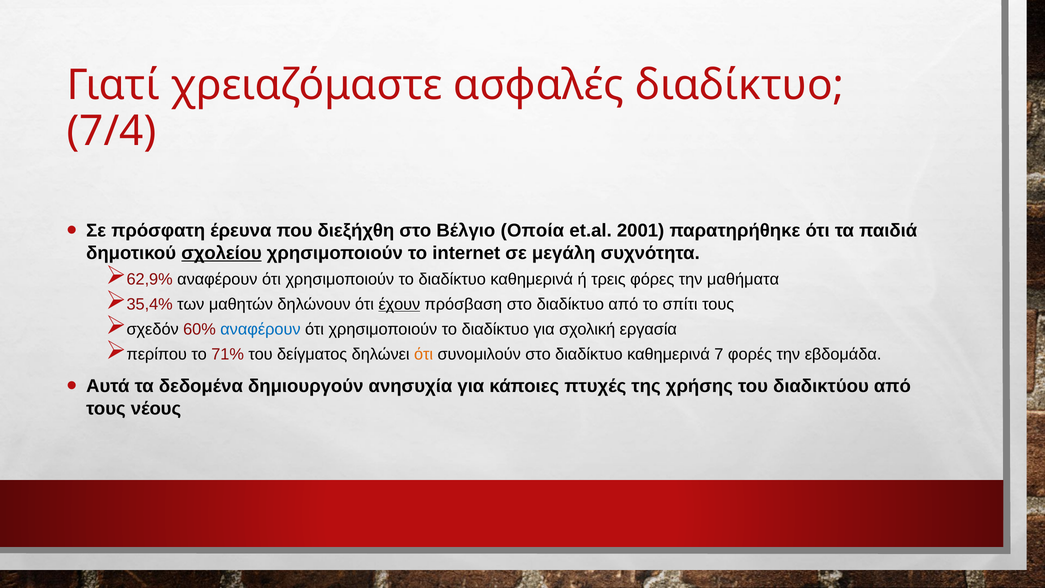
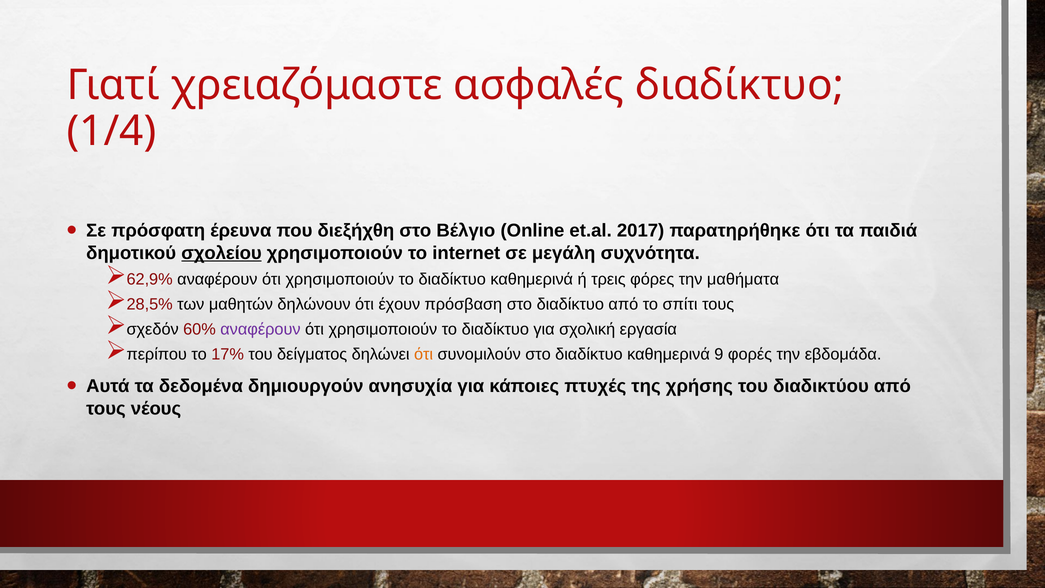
7/4: 7/4 -> 1/4
Οποία: Οποία -> Online
2001: 2001 -> 2017
35,4%: 35,4% -> 28,5%
έχουν underline: present -> none
αναφέρουν at (260, 329) colour: blue -> purple
71%: 71% -> 17%
7: 7 -> 9
